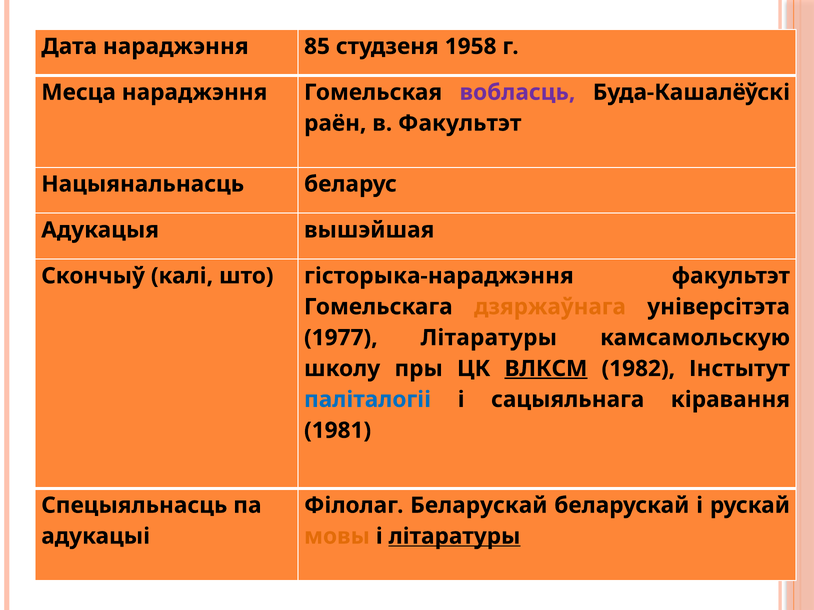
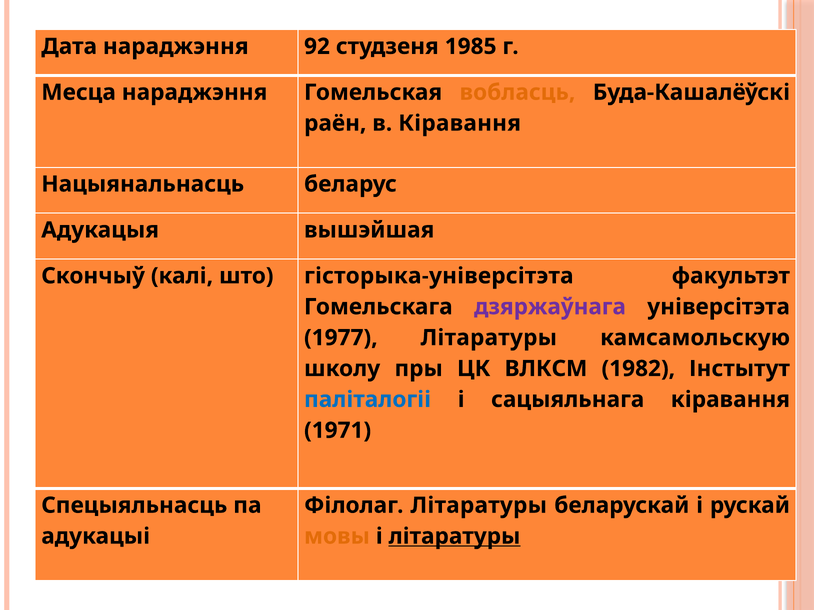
85: 85 -> 92
1958: 1958 -> 1985
вобласць colour: purple -> orange
в Факультэт: Факультэт -> Кіравання
гісторыка-нараджэння: гісторыка-нараджэння -> гісторыка-універсітэта
дзяржаўнага colour: orange -> purple
ВЛКСМ underline: present -> none
1981: 1981 -> 1971
Філолаг Беларускай: Беларускай -> Літаратуры
